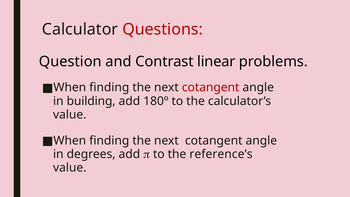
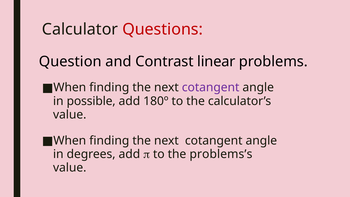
cotangent at (211, 87) colour: red -> purple
building: building -> possible
reference’s: reference’s -> problems’s
